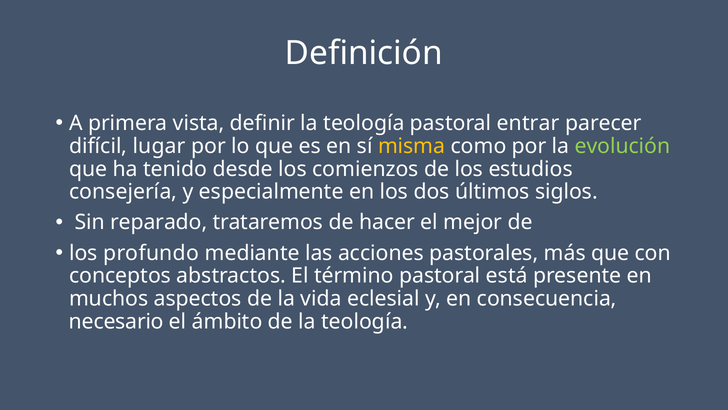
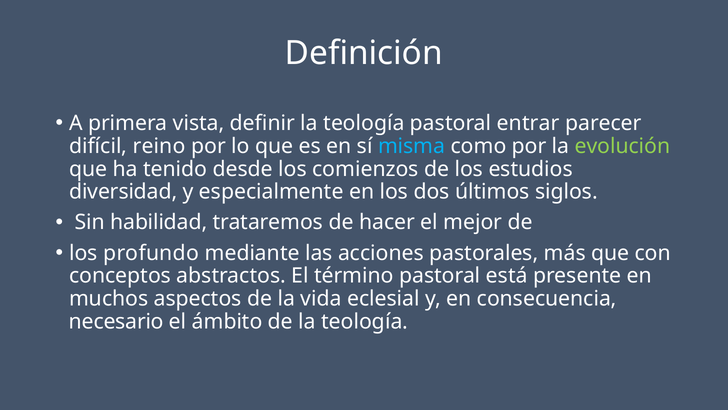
lugar: lugar -> reino
misma colour: yellow -> light blue
consejería: consejería -> diversidad
reparado: reparado -> habilidad
